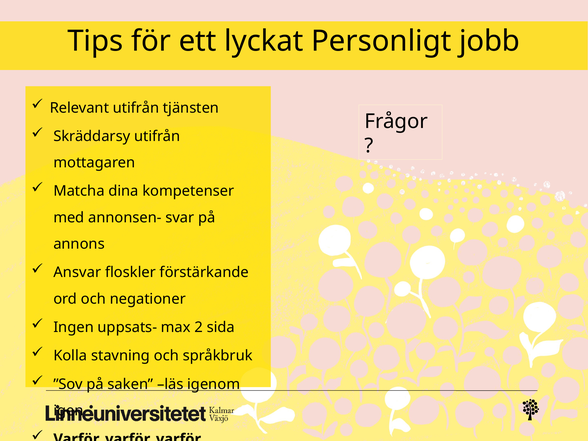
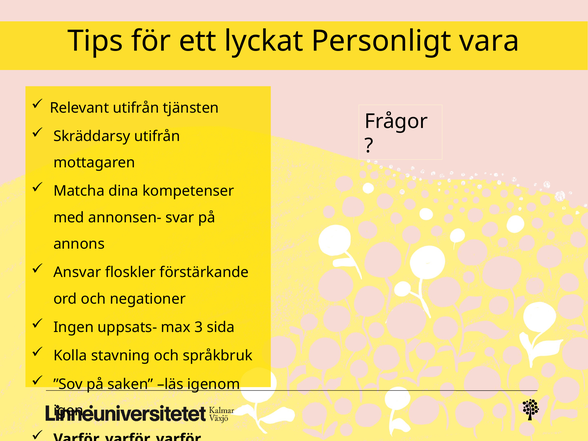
jobb: jobb -> vara
2: 2 -> 3
